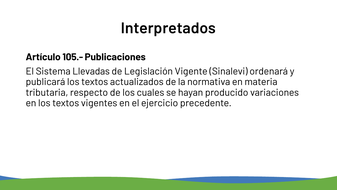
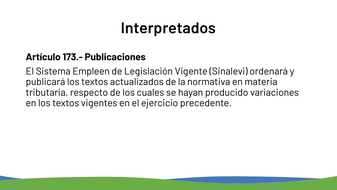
105.-: 105.- -> 173.-
Llevadas: Llevadas -> Empleen
